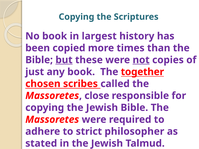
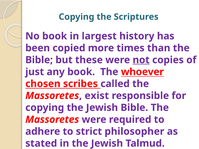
but underline: present -> none
together: together -> whoever
close: close -> exist
